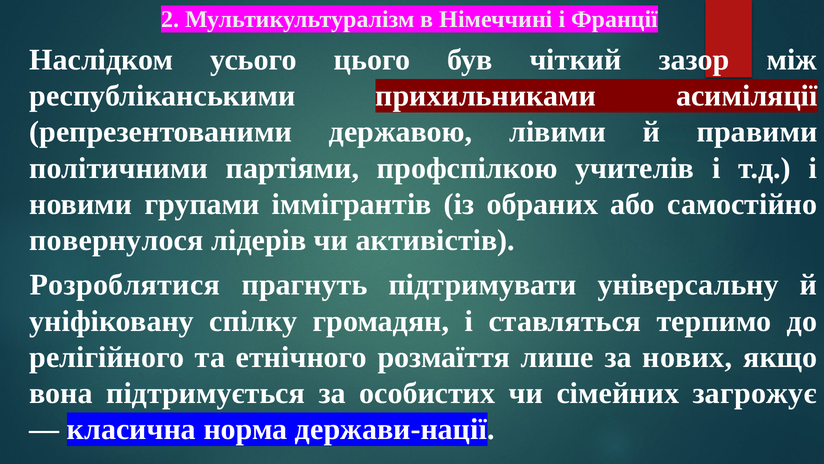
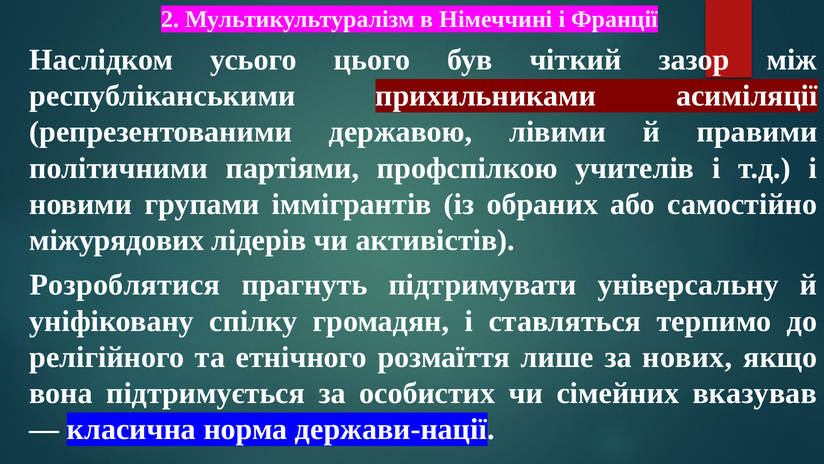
повернулося: повернулося -> міжурядових
загрожує: загрожує -> вказував
